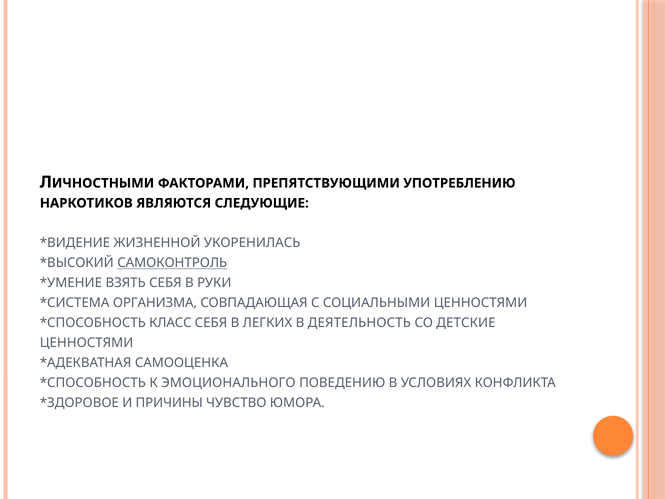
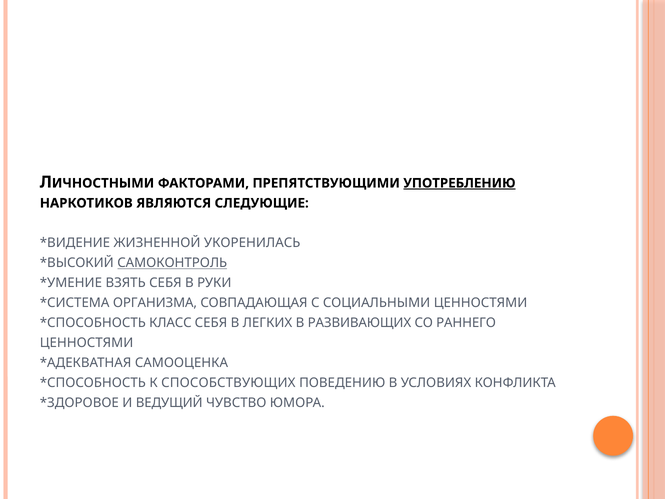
УПОТРЕБЛЕНИЮ underline: none -> present
ДЕЯТЕЛЬНОСТЬ: ДЕЯТЕЛЬНОСТЬ -> РАЗВИВАЮЩИХ
ДЕТСКИЕ: ДЕТСКИЕ -> РАННЕГО
ЭМОЦИОНАЛЬНОГО: ЭМОЦИОНАЛЬНОГО -> СПОСОБСТВУЮЩИХ
ПРИЧИНЫ: ПРИЧИНЫ -> ВЕДУЩИЙ
